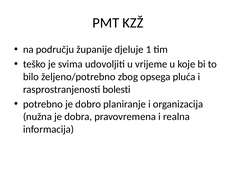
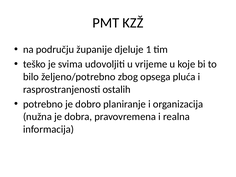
bolesti: bolesti -> ostalih
